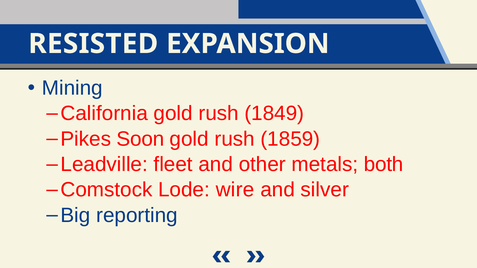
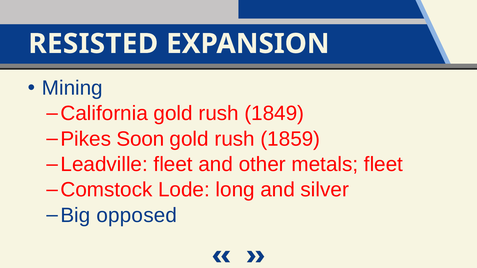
metals both: both -> fleet
wire: wire -> long
reporting: reporting -> opposed
